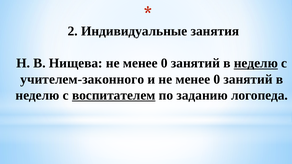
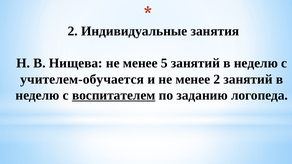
Нищева не менее 0: 0 -> 5
неделю at (256, 63) underline: present -> none
учителем-законного: учителем-законного -> учителем-обучается
и не менее 0: 0 -> 2
